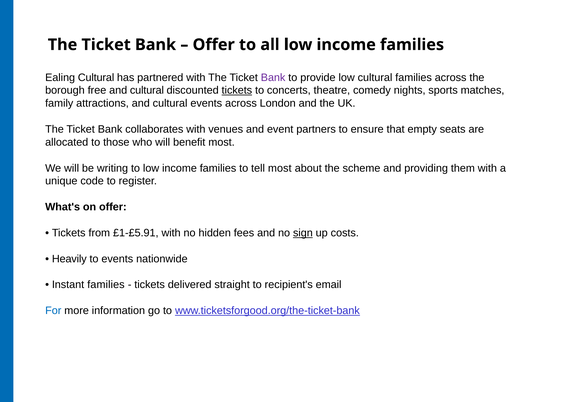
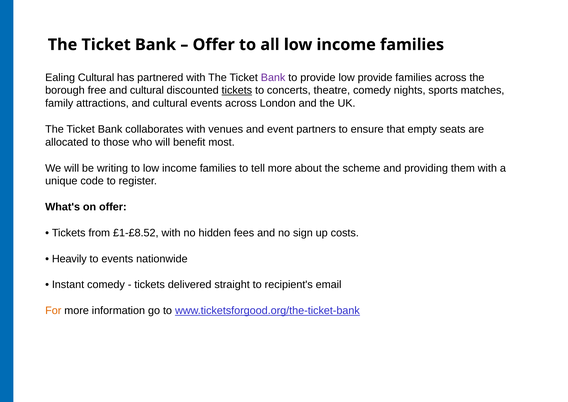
low cultural: cultural -> provide
tell most: most -> more
£1-£5.91: £1-£5.91 -> £1-£8.52
sign underline: present -> none
Instant families: families -> comedy
For colour: blue -> orange
